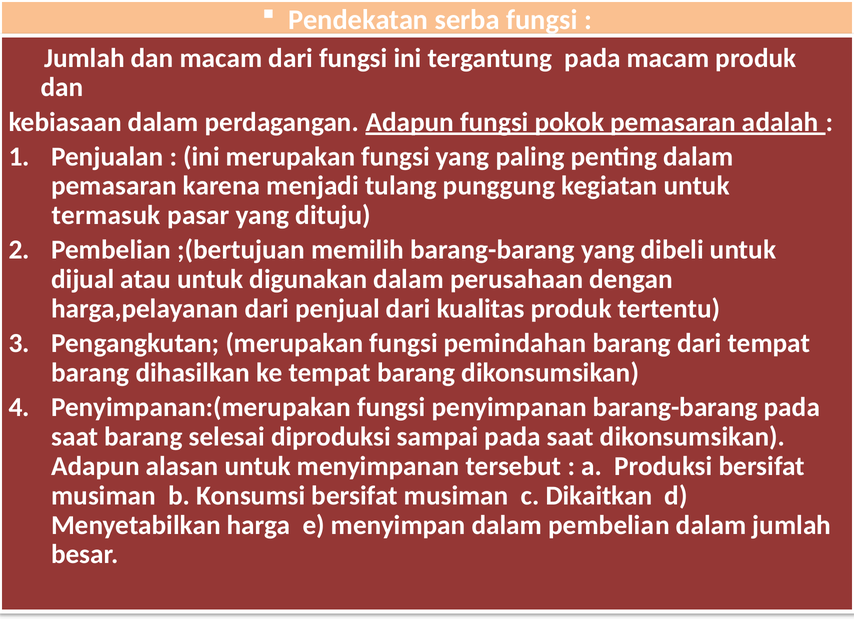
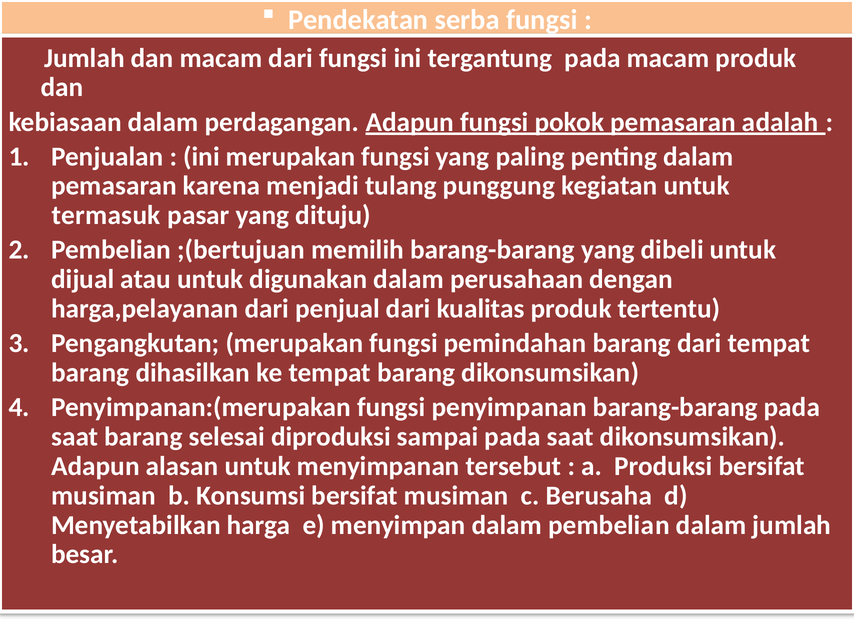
Dikaitkan: Dikaitkan -> Berusaha
